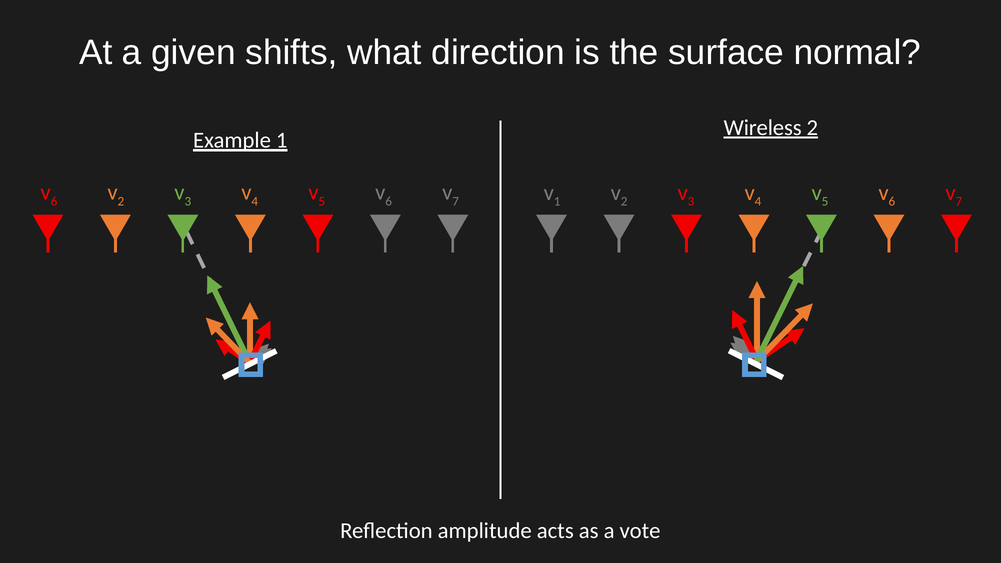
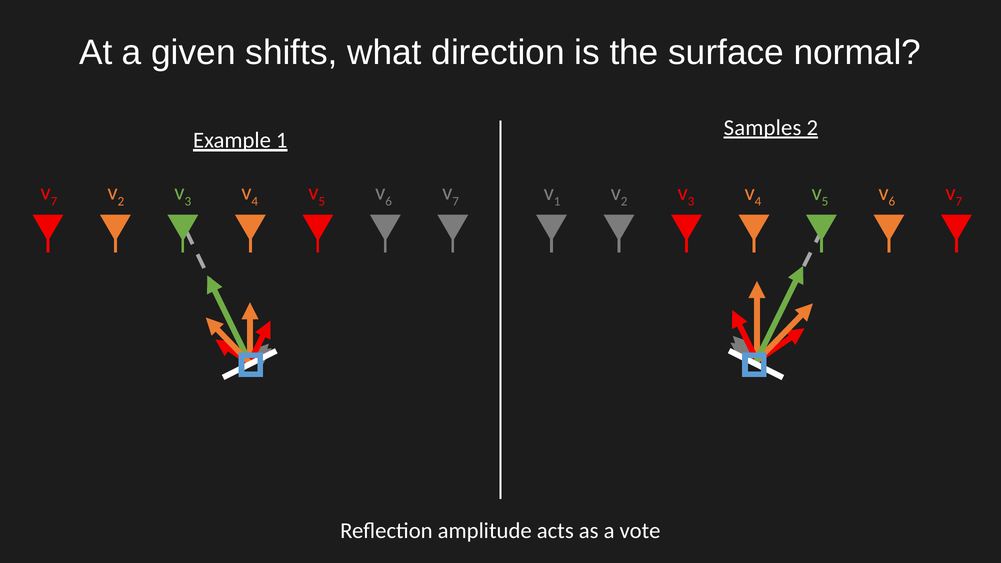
Wireless: Wireless -> Samples
6 at (54, 201): 6 -> 7
